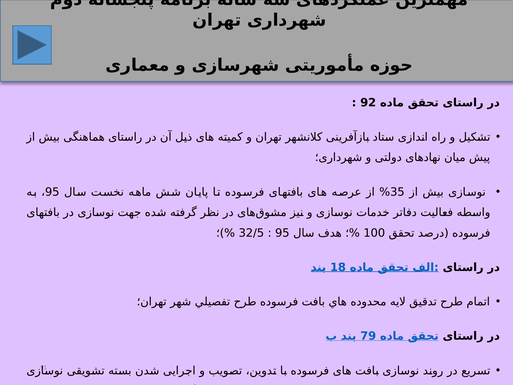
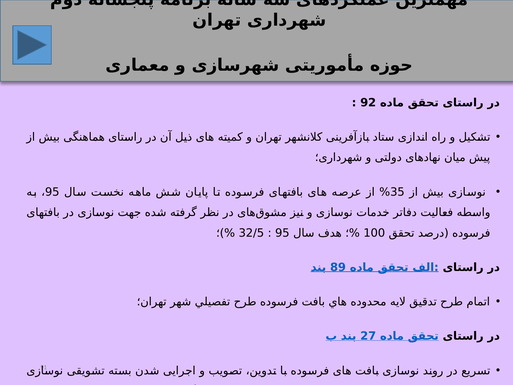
18: 18 -> 89
79: 79 -> 27
